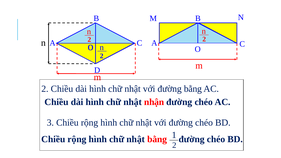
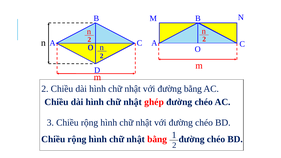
nhận: nhận -> ghép
